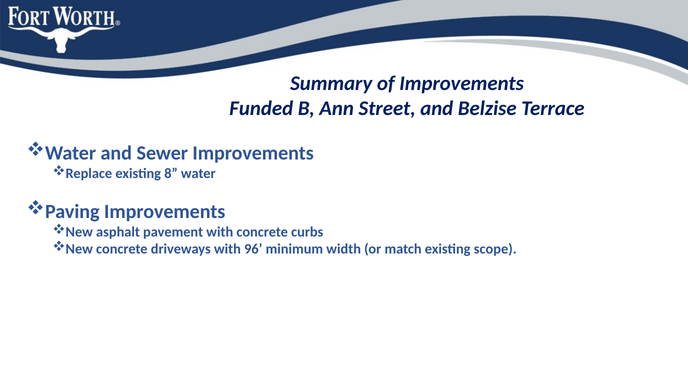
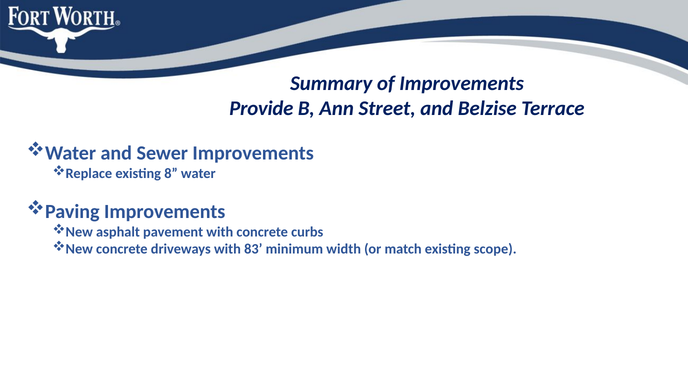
Funded: Funded -> Provide
96: 96 -> 83
